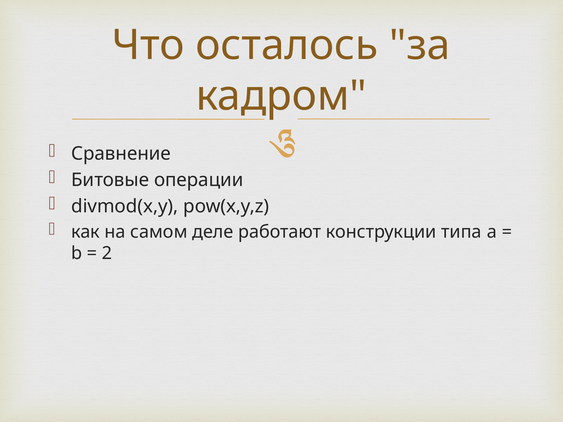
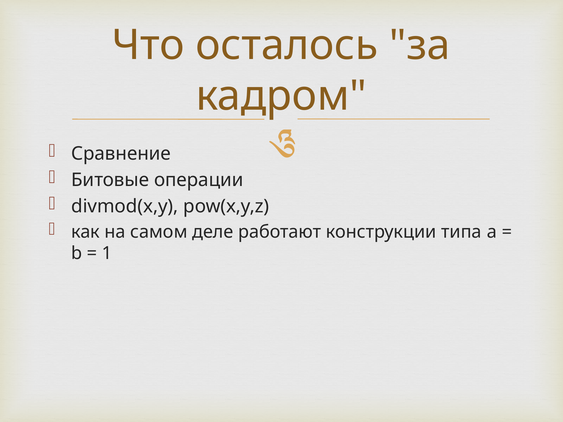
2: 2 -> 1
